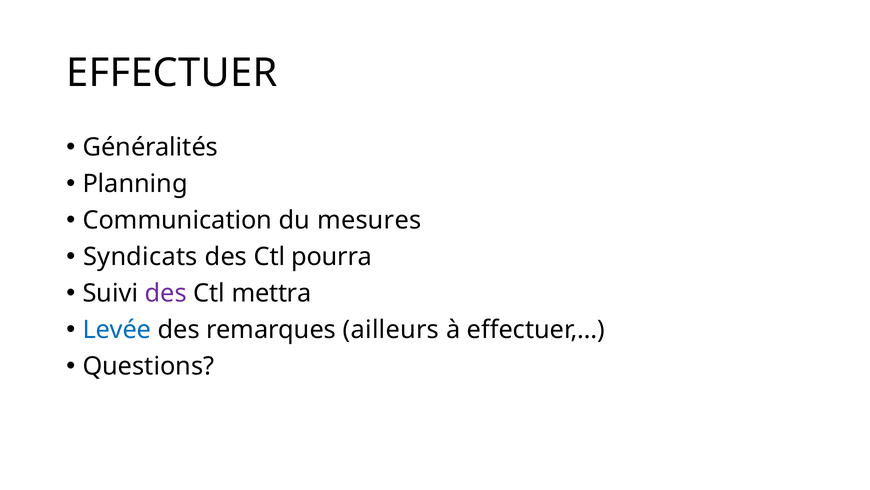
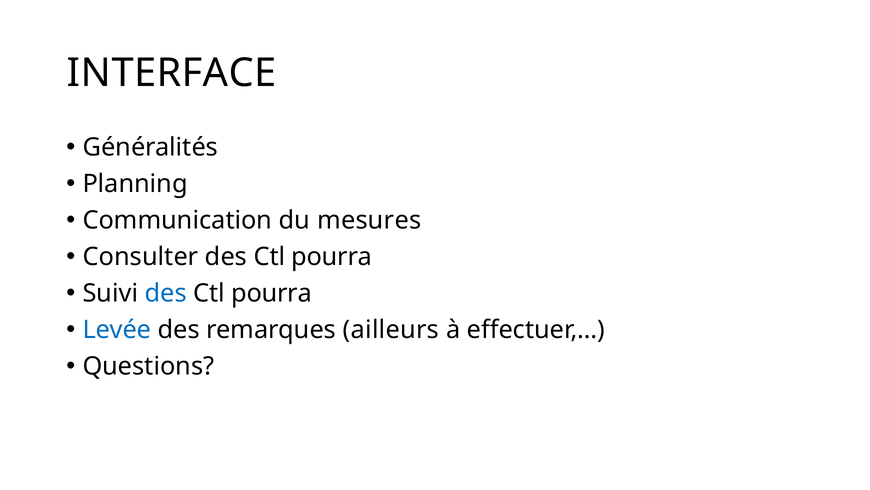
EFFECTUER: EFFECTUER -> INTERFACE
Syndicats: Syndicats -> Consulter
des at (166, 293) colour: purple -> blue
mettra at (271, 293): mettra -> pourra
